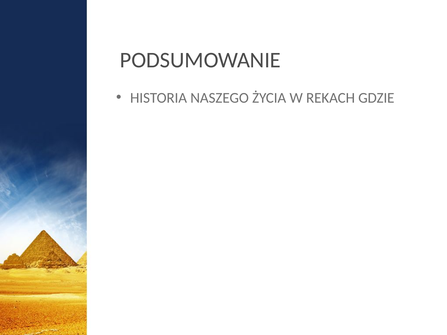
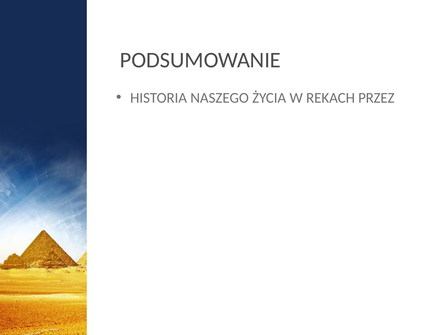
GDZIE: GDZIE -> PRZEZ
